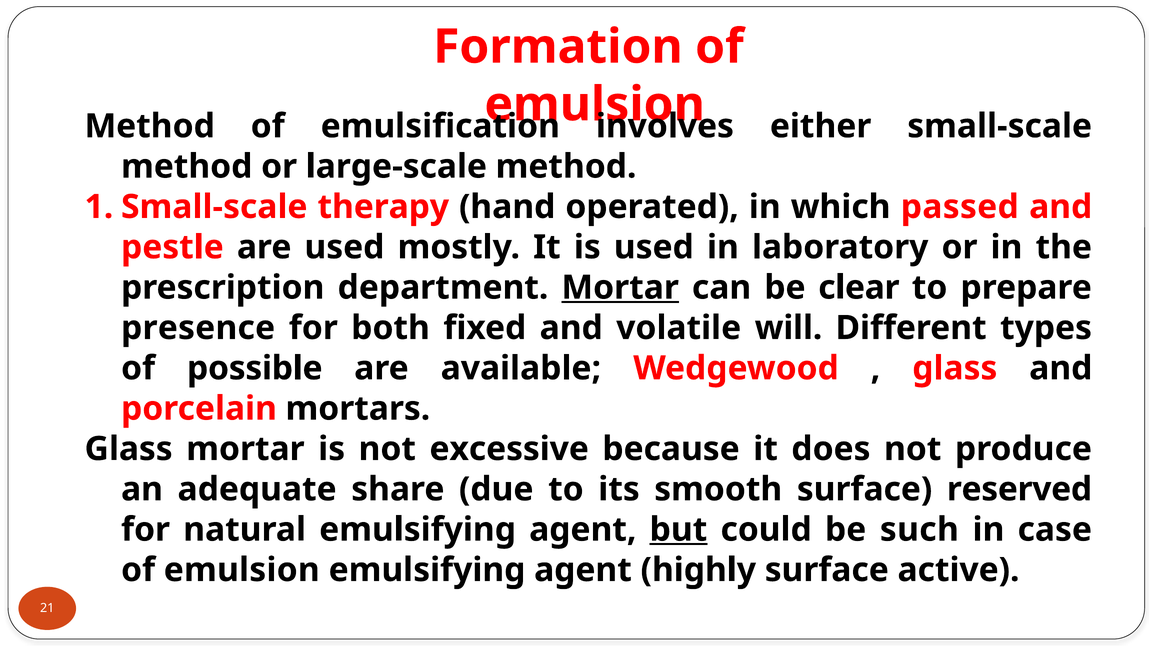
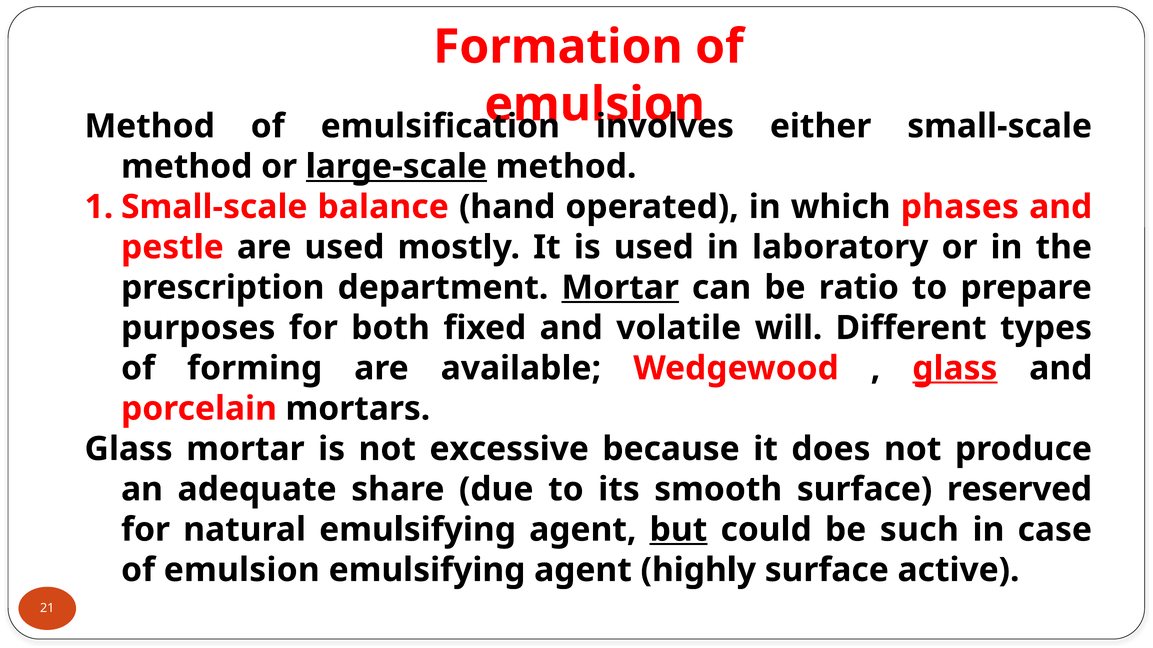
large-scale underline: none -> present
therapy: therapy -> balance
passed: passed -> phases
clear: clear -> ratio
presence: presence -> purposes
possible: possible -> forming
glass at (955, 369) underline: none -> present
